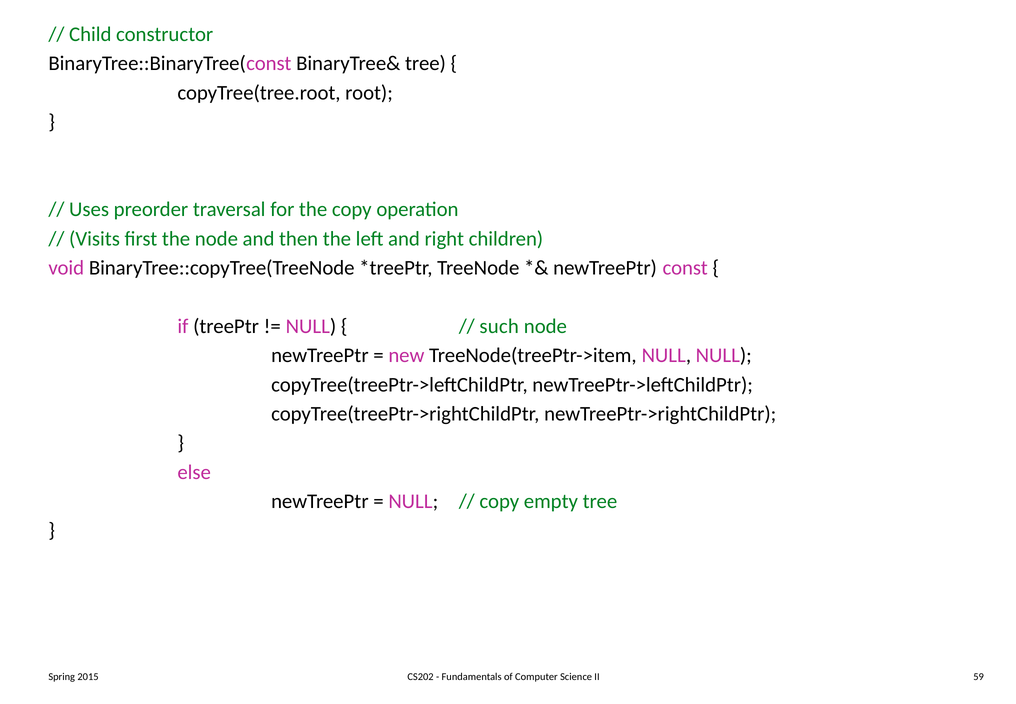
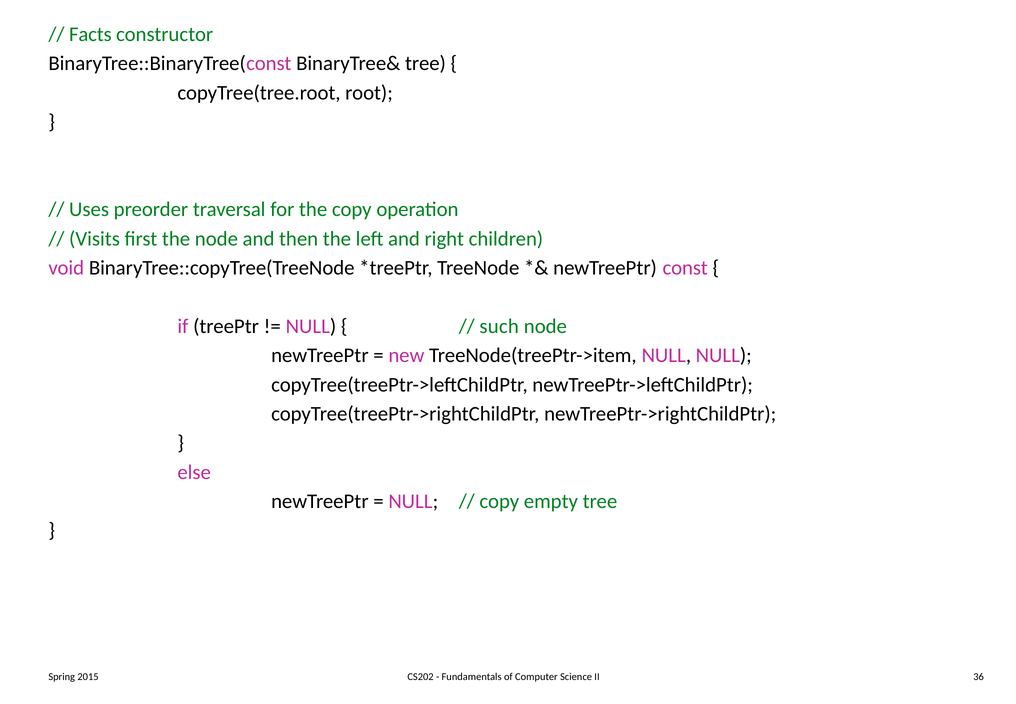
Child: Child -> Facts
59: 59 -> 36
